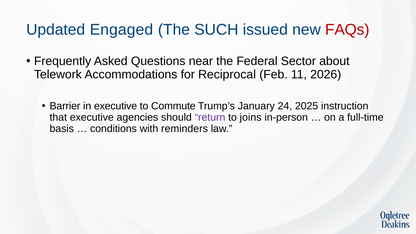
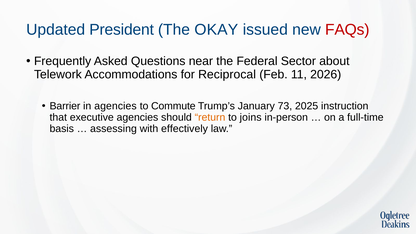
Engaged: Engaged -> President
SUCH: SUCH -> OKAY
in executive: executive -> agencies
24: 24 -> 73
return colour: purple -> orange
conditions: conditions -> assessing
reminders: reminders -> effectively
